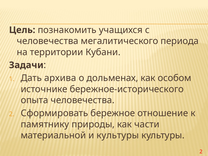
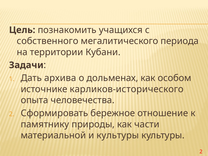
человечества at (48, 41): человечества -> собственного
бережное-исторического: бережное-исторического -> карликов-исторического
